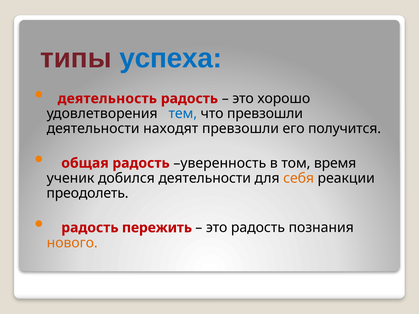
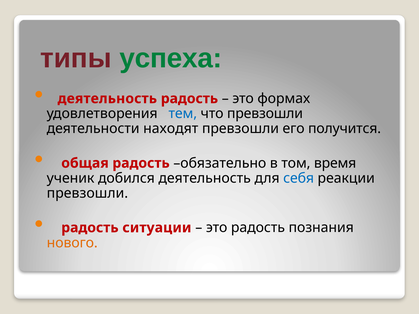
успеха colour: blue -> green
хорошо: хорошо -> формах
уверенность: уверенность -> обязательно
добился деятельности: деятельности -> деятельность
себя colour: orange -> blue
преодолеть at (88, 193): преодолеть -> превзошли
пережить: пережить -> ситуации
